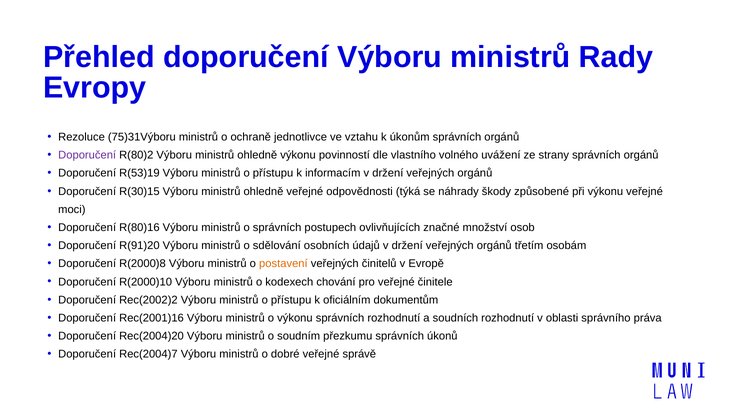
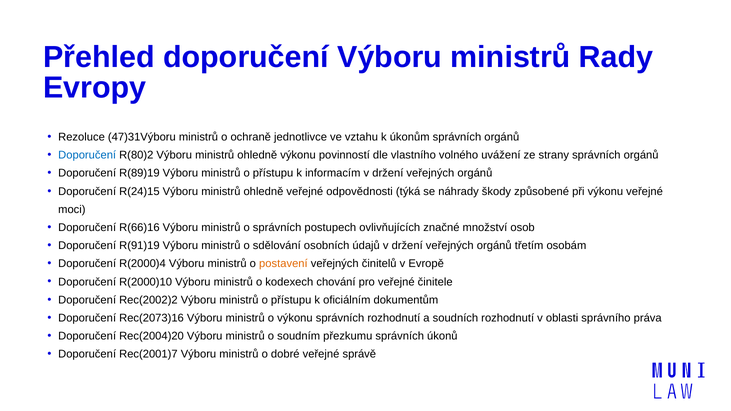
75)31Výboru: 75)31Výboru -> 47)31Výboru
Doporučení at (87, 155) colour: purple -> blue
R(53)19: R(53)19 -> R(89)19
R(30)15: R(30)15 -> R(24)15
R(80)16: R(80)16 -> R(66)16
R(91)20: R(91)20 -> R(91)19
R(2000)8: R(2000)8 -> R(2000)4
Rec(2001)16: Rec(2001)16 -> Rec(2073)16
Rec(2004)7: Rec(2004)7 -> Rec(2001)7
